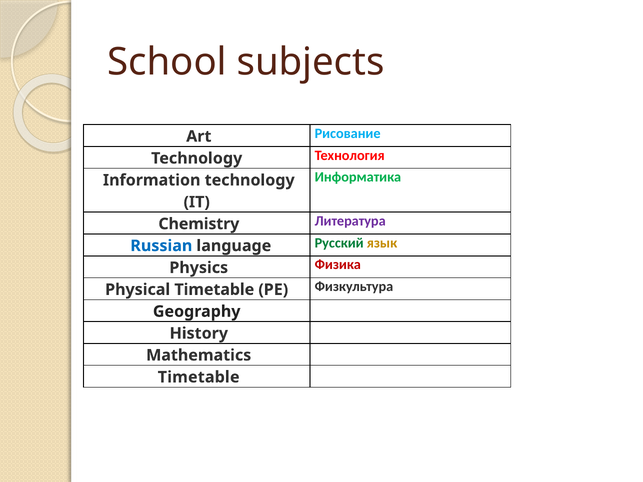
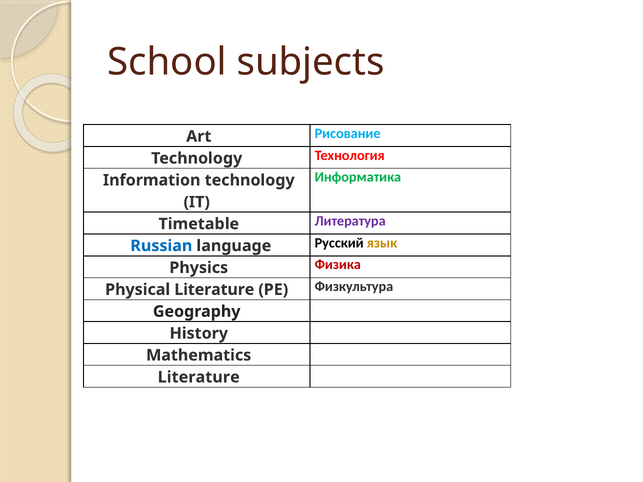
Chemistry: Chemistry -> Timetable
Русский colour: green -> black
Physical Timetable: Timetable -> Literature
Timetable at (199, 377): Timetable -> Literature
